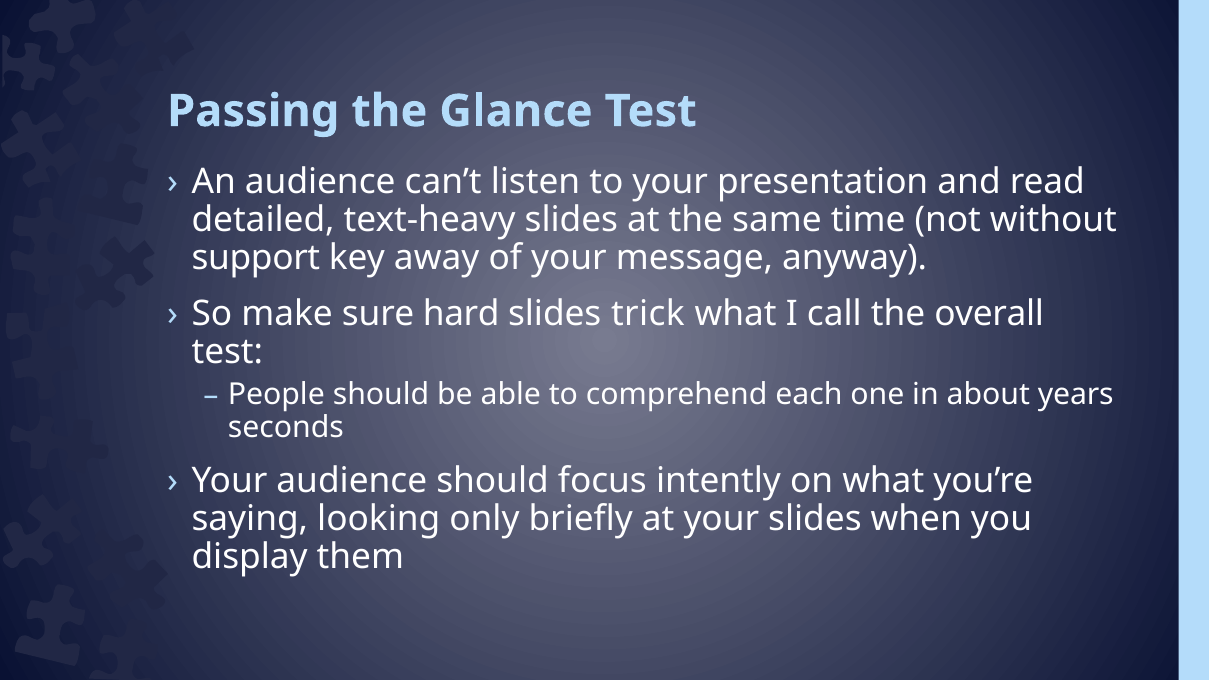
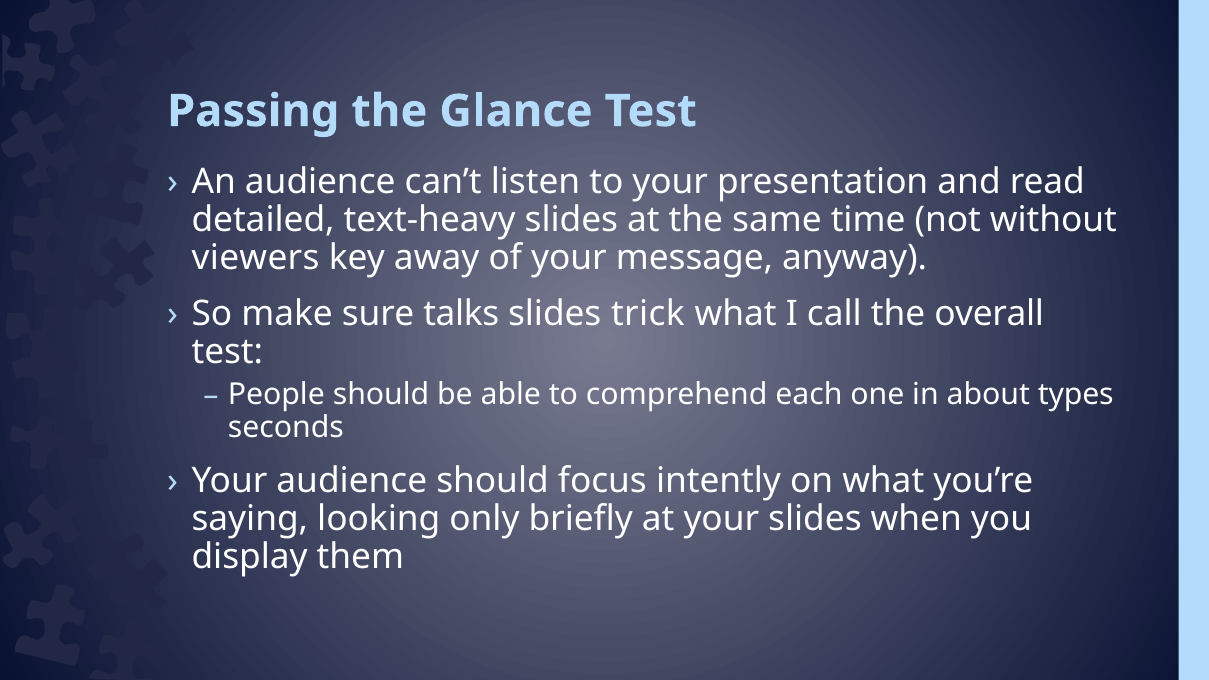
support: support -> viewers
hard: hard -> talks
years: years -> types
